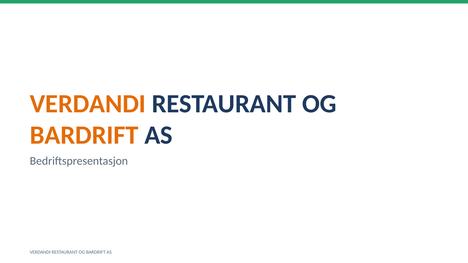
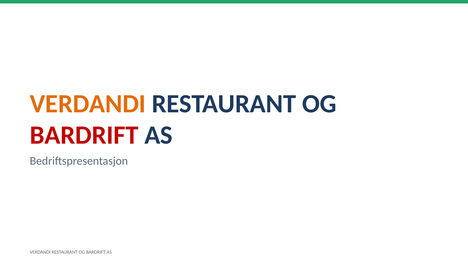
BARDRIFT at (84, 135) colour: orange -> red
